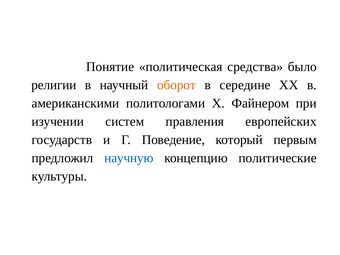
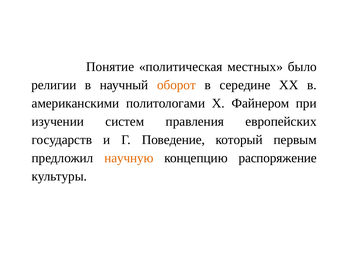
средства: средства -> местных
научную colour: blue -> orange
политические: политические -> распоряжение
